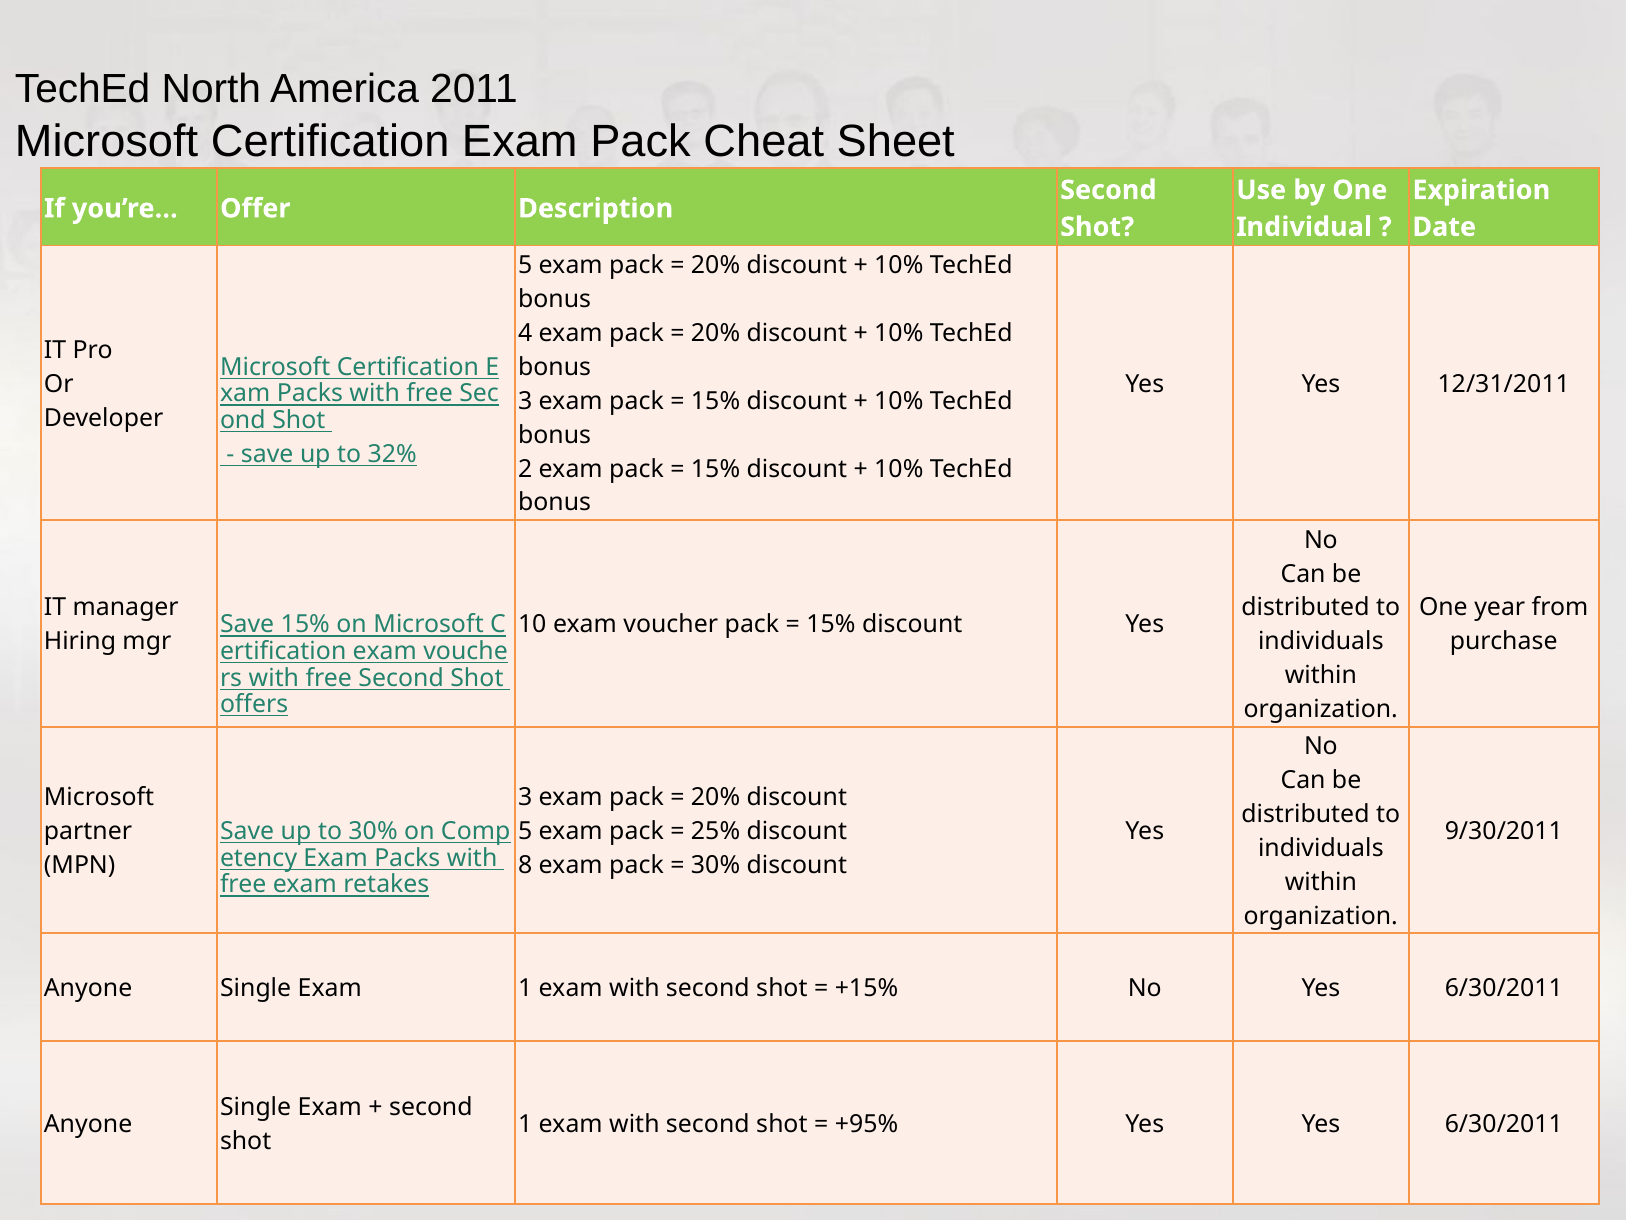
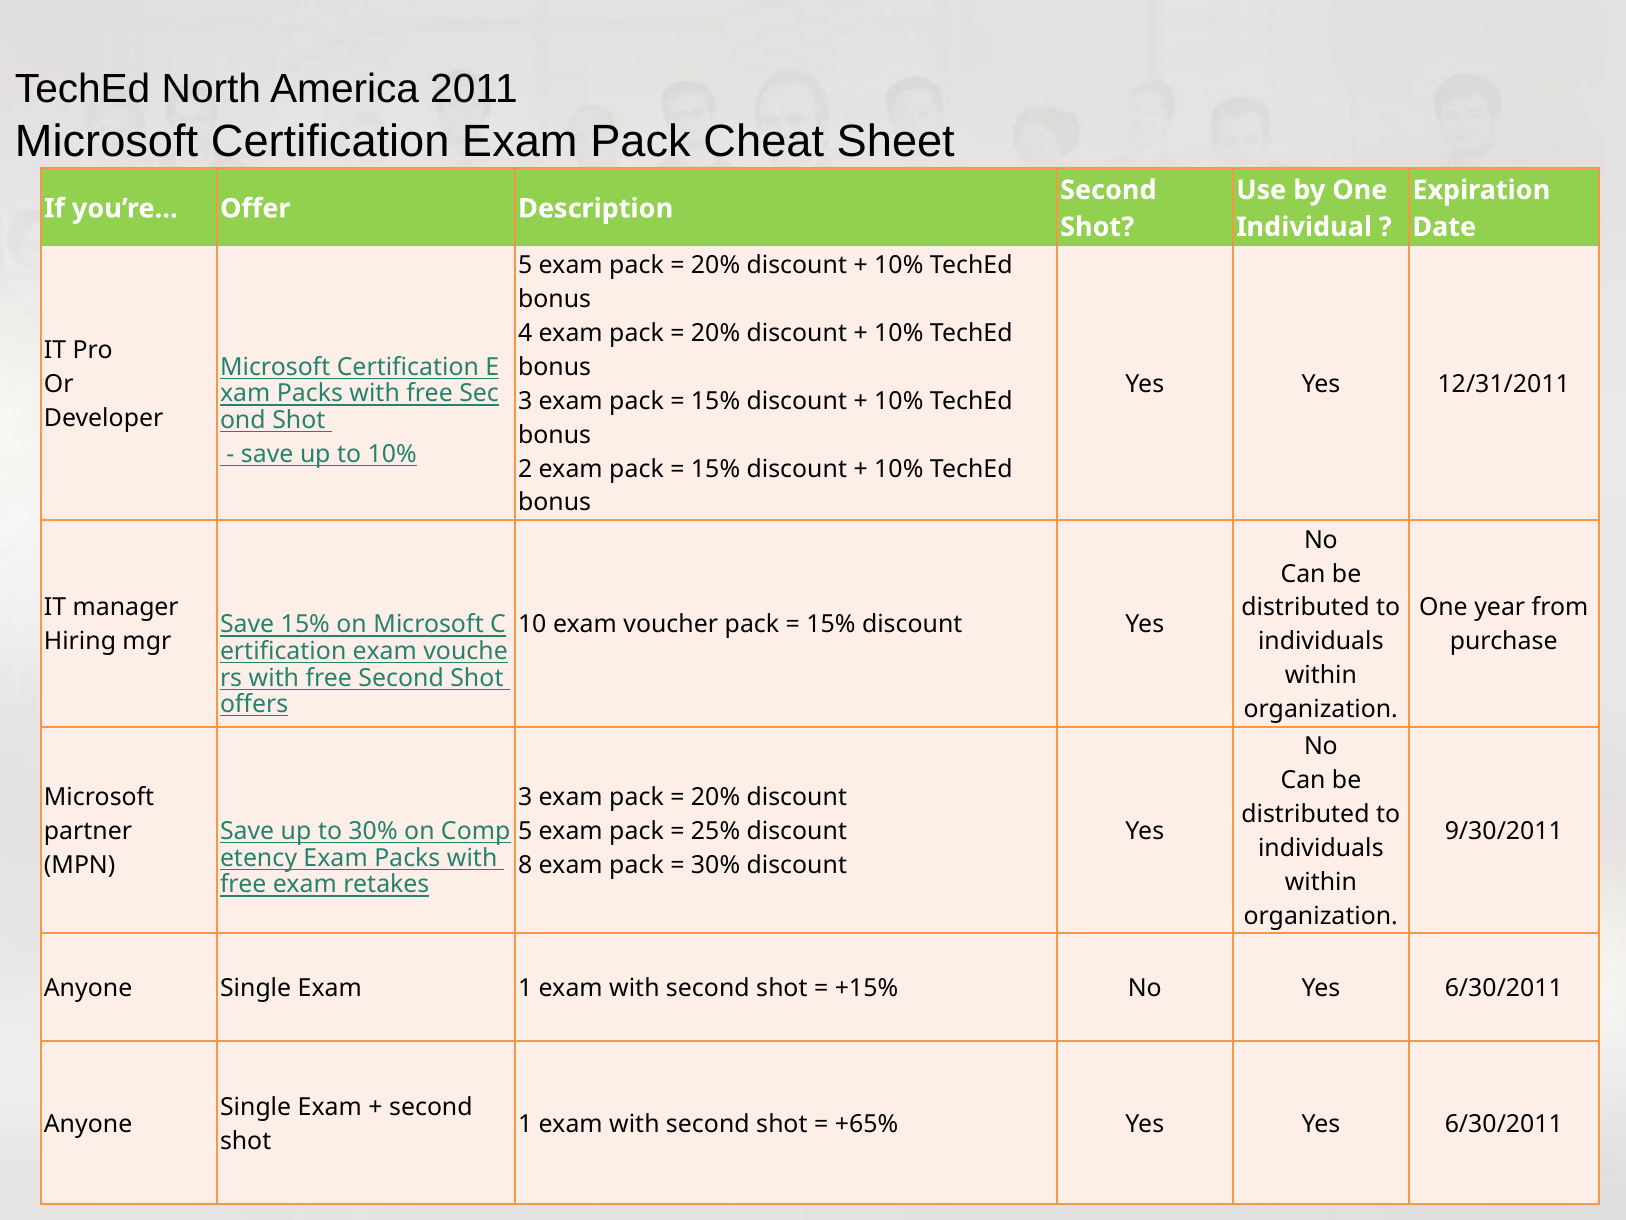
to 32%: 32% -> 10%
+95%: +95% -> +65%
